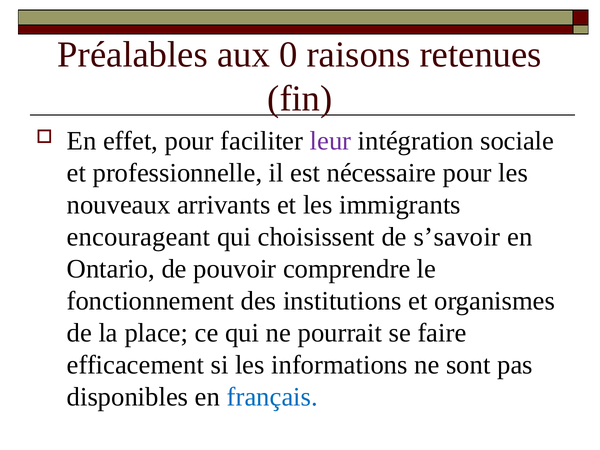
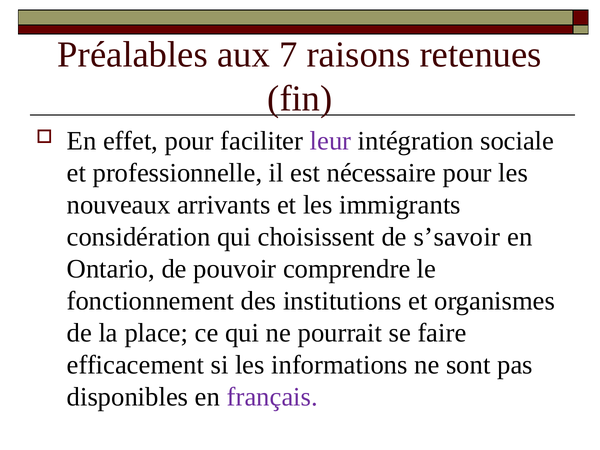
0: 0 -> 7
encourageant: encourageant -> considération
français colour: blue -> purple
